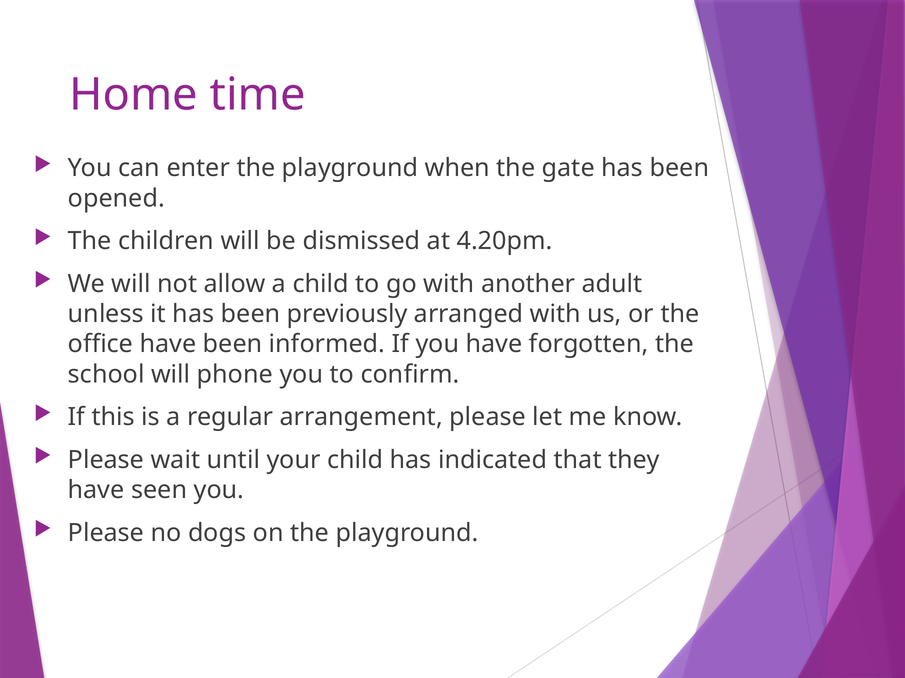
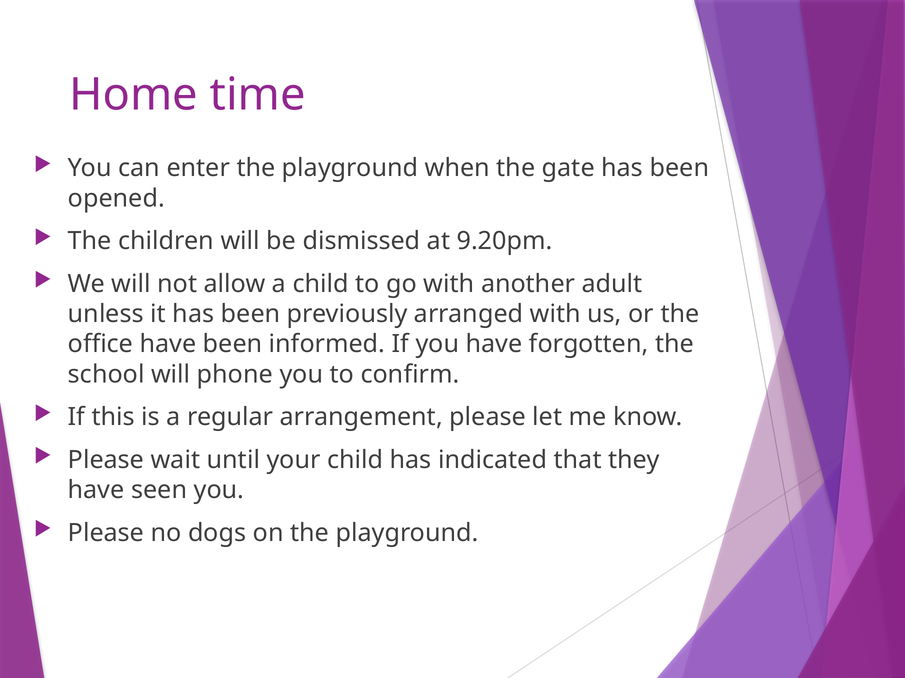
4.20pm: 4.20pm -> 9.20pm
